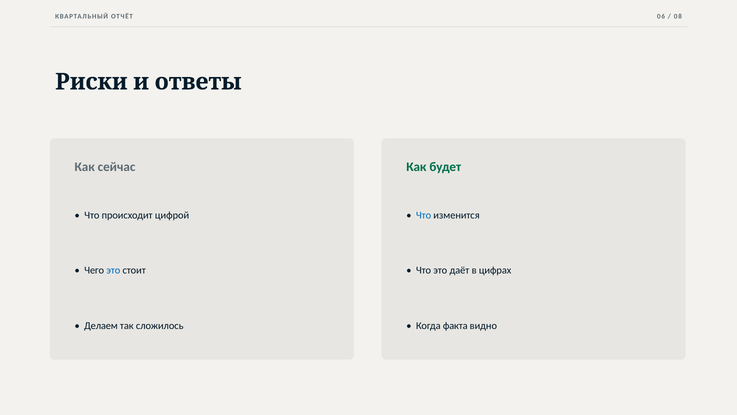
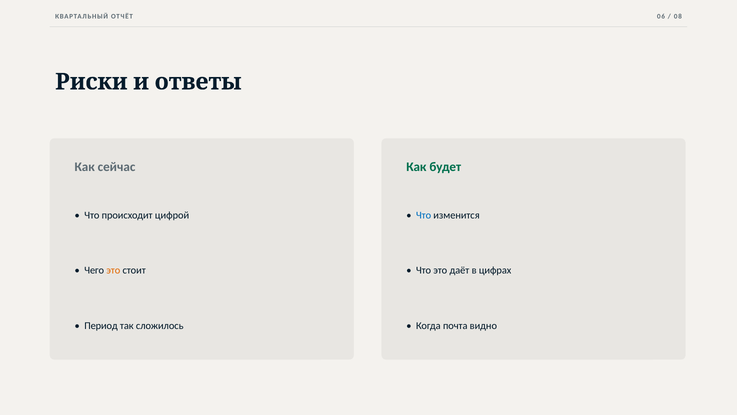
это at (113, 270) colour: blue -> orange
Делаем: Делаем -> Период
факта: факта -> почта
